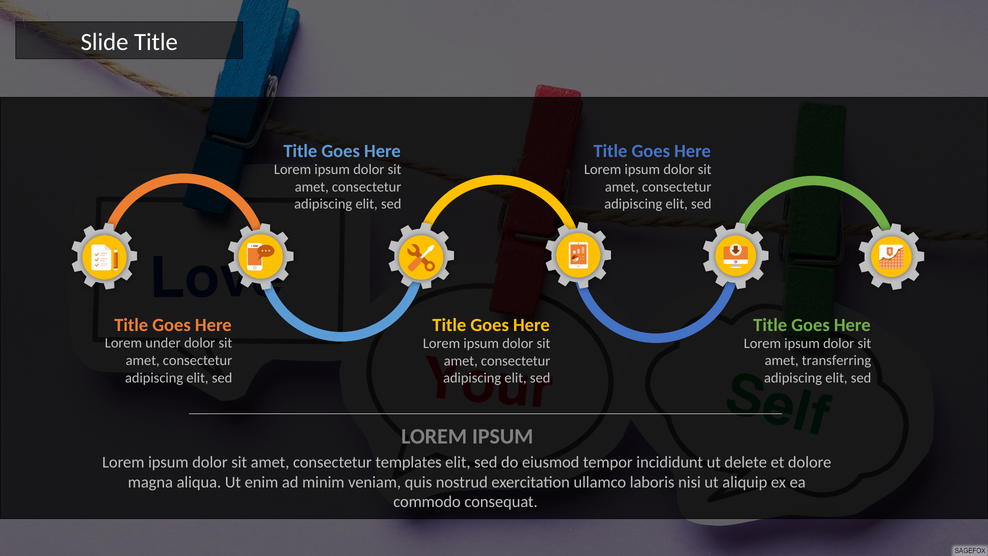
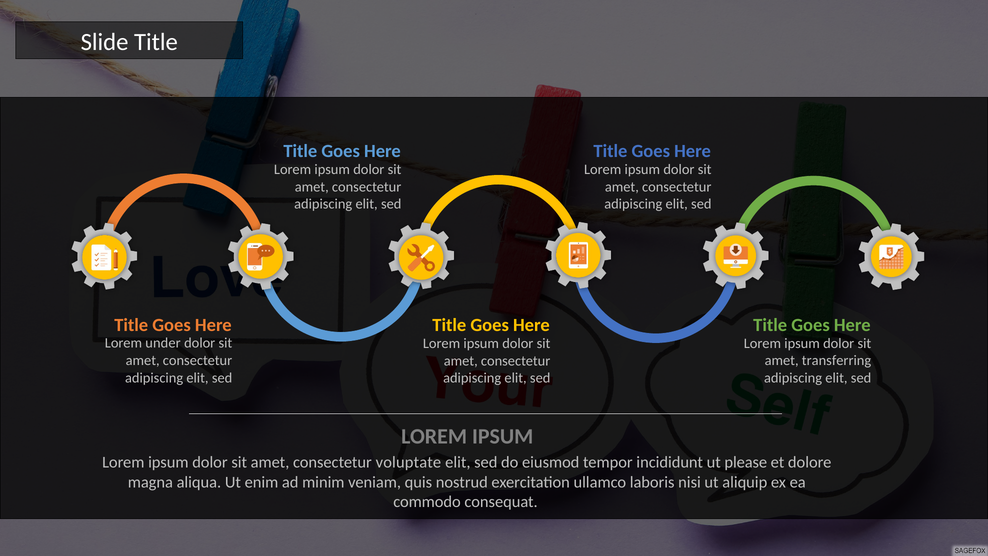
templates: templates -> voluptate
delete: delete -> please
